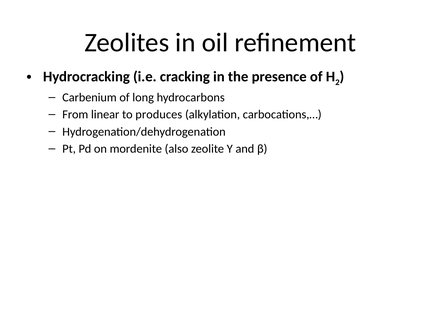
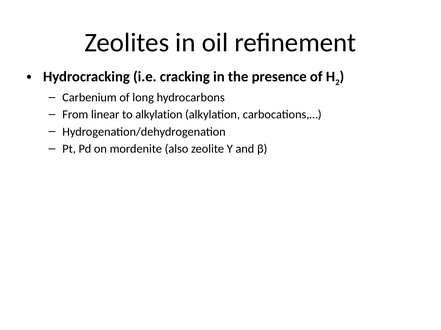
to produces: produces -> alkylation
